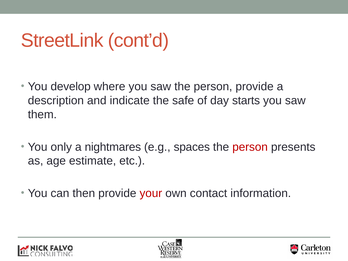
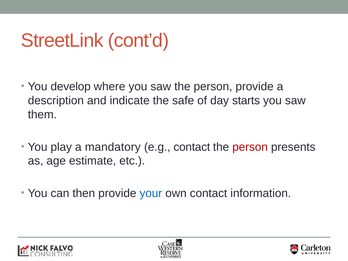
only: only -> play
nightmares: nightmares -> mandatory
e.g spaces: spaces -> contact
your colour: red -> blue
